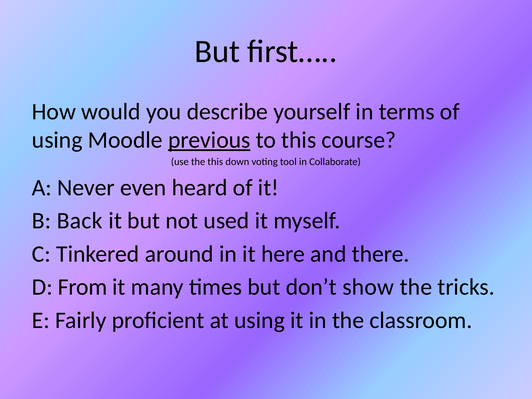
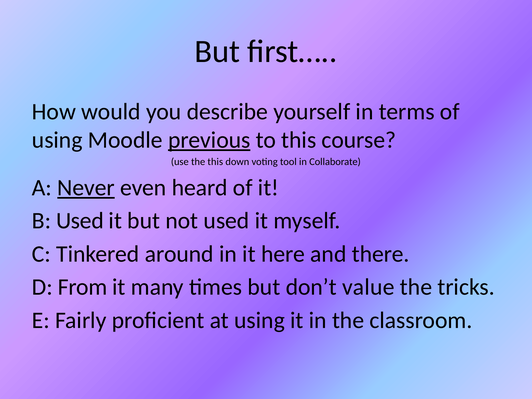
Never underline: none -> present
B Back: Back -> Used
show: show -> value
